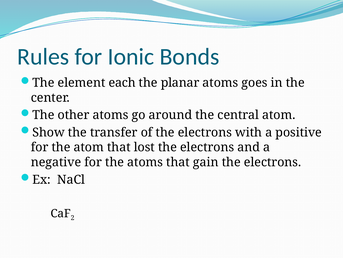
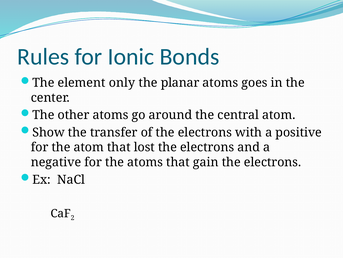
each: each -> only
